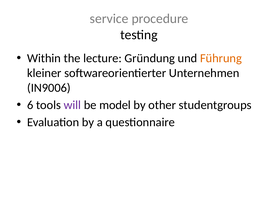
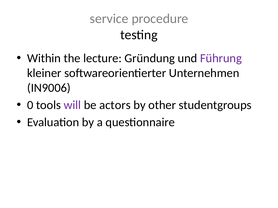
Führung colour: orange -> purple
6: 6 -> 0
model: model -> actors
